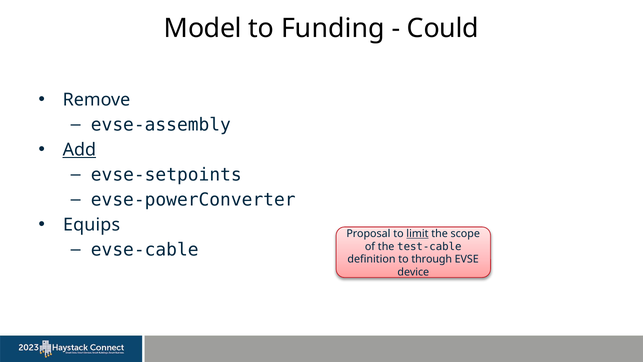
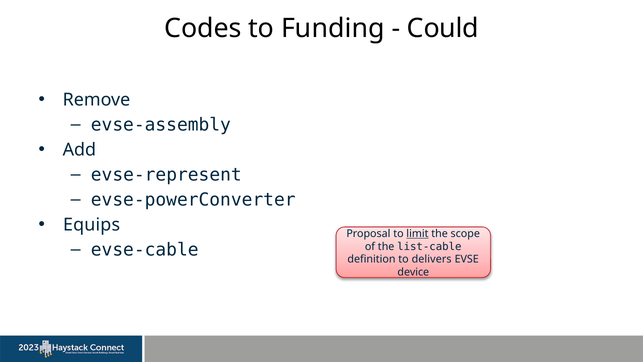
Model: Model -> Codes
Add underline: present -> none
evse-setpoints: evse-setpoints -> evse-represent
test-cable: test-cable -> list-cable
through: through -> delivers
